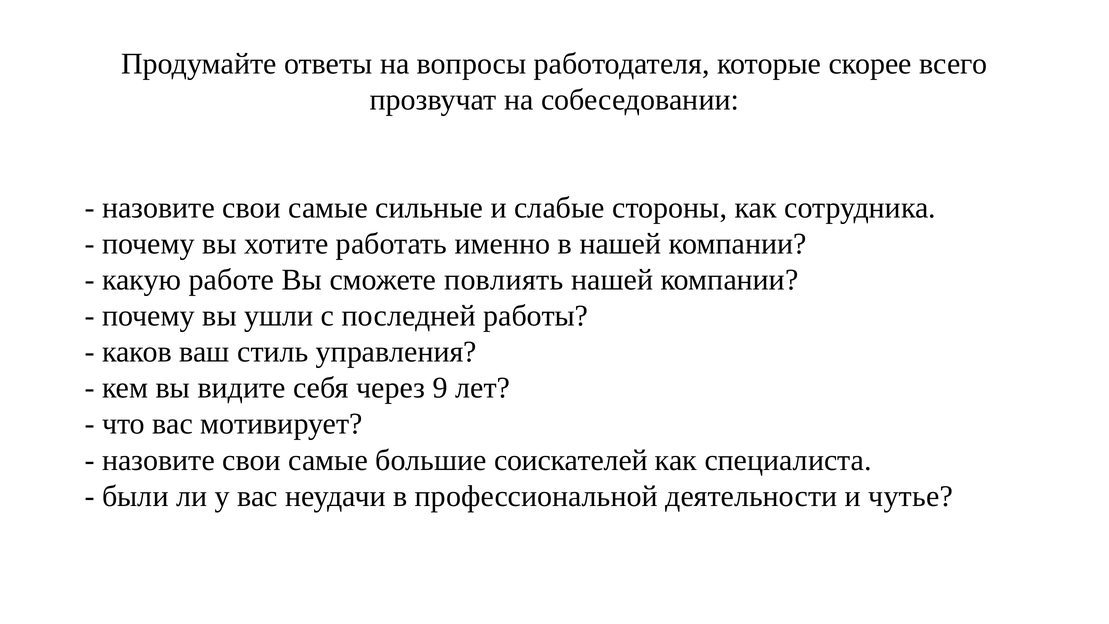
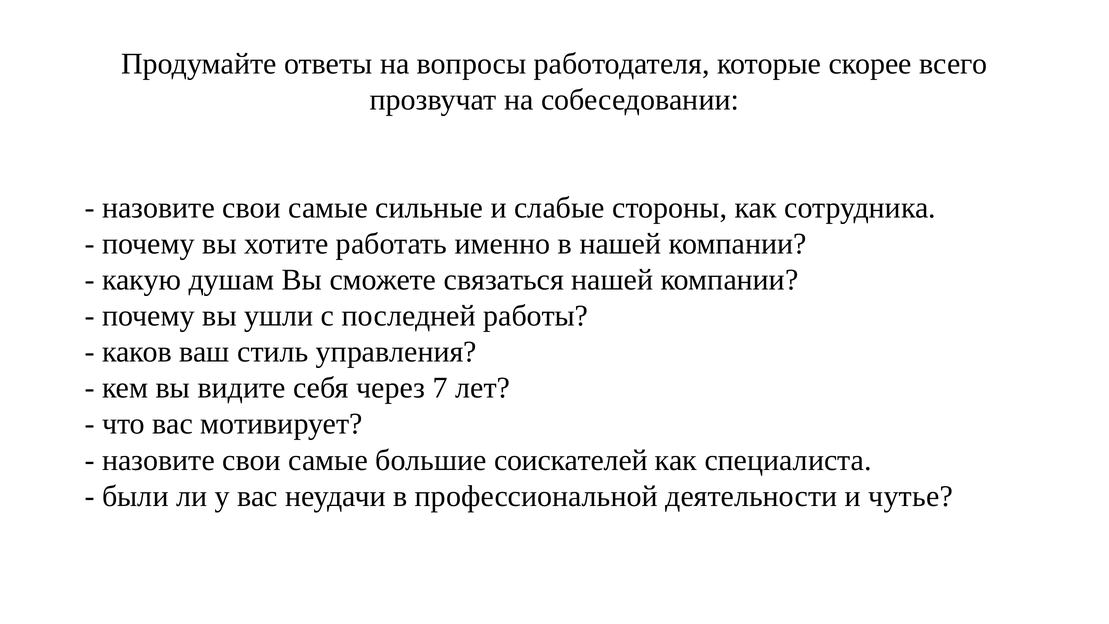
работе: работе -> душам
повлиять: повлиять -> связаться
9: 9 -> 7
